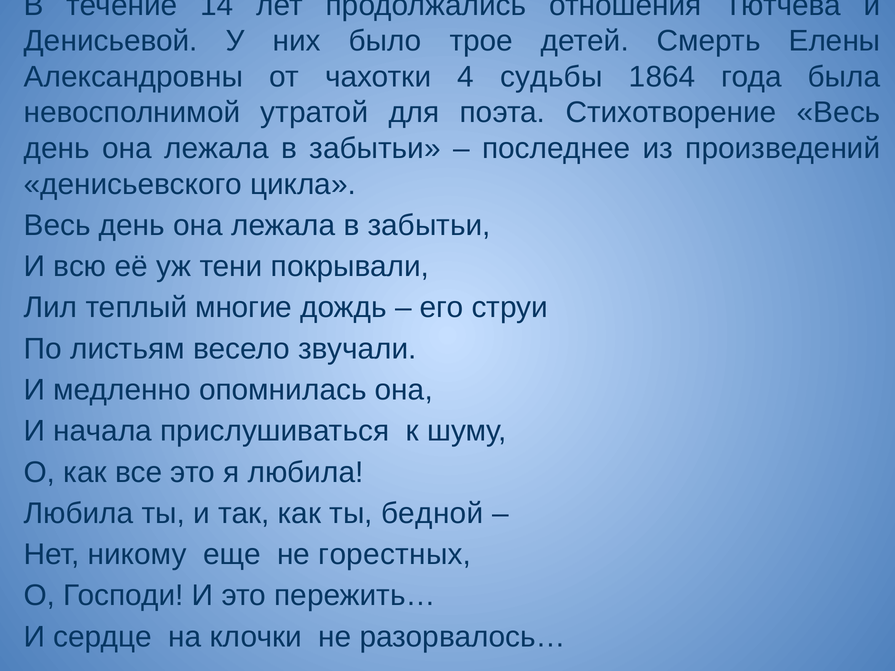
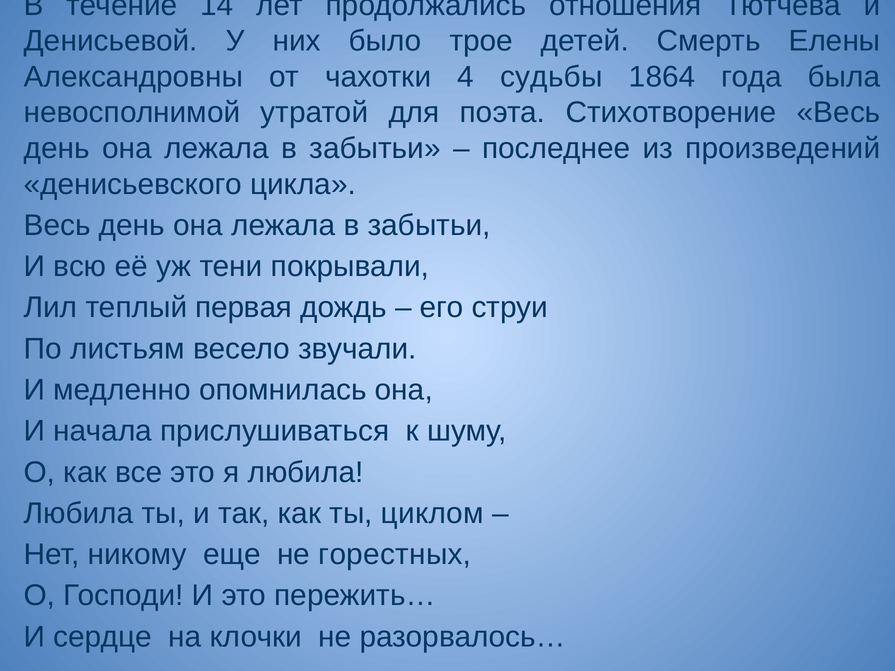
многие: многие -> первая
бедной: бедной -> циклом
